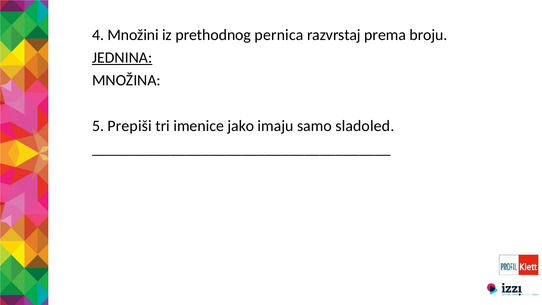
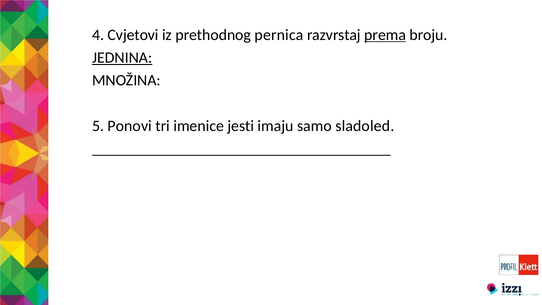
Množini: Množini -> Cvjetovi
prema underline: none -> present
Prepiši: Prepiši -> Ponovi
jako: jako -> jesti
